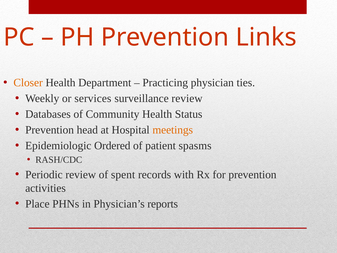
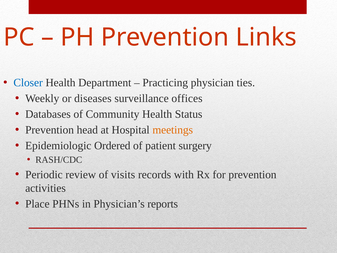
Closer colour: orange -> blue
services: services -> diseases
surveillance review: review -> offices
spasms: spasms -> surgery
spent: spent -> visits
